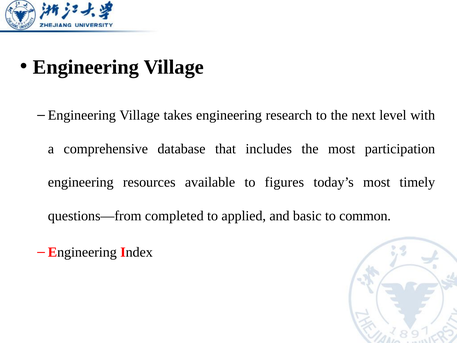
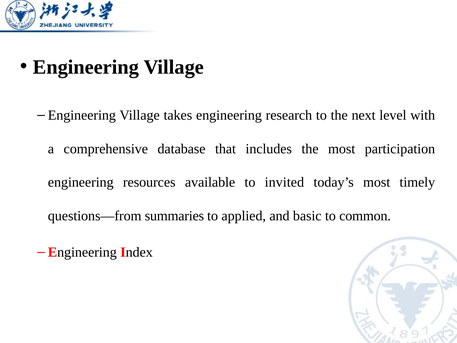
figures: figures -> invited
completed: completed -> summaries
